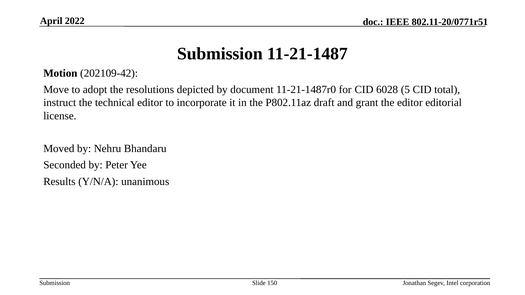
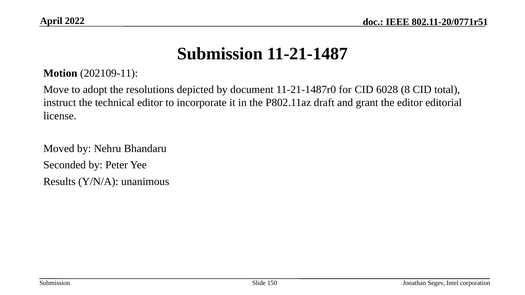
202109-42: 202109-42 -> 202109-11
5: 5 -> 8
